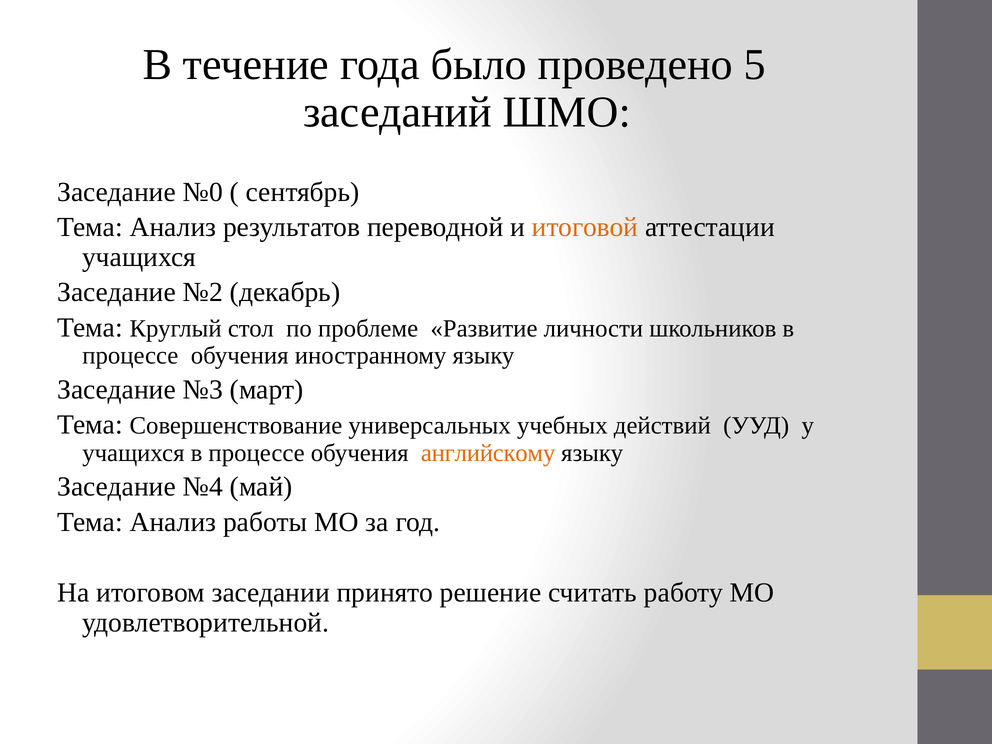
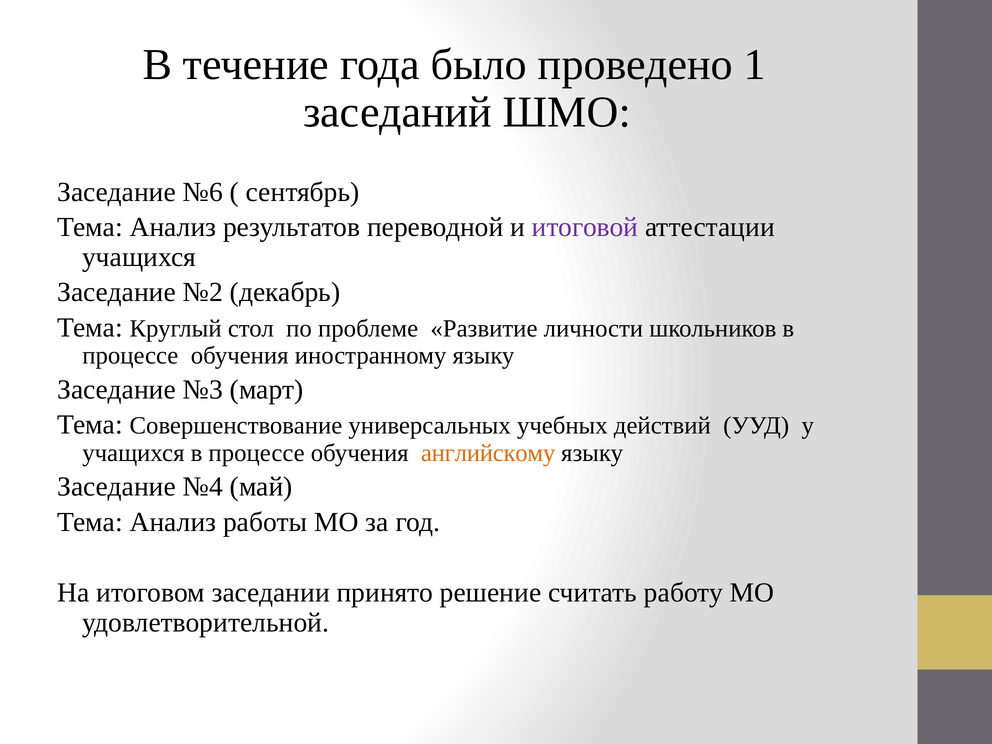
5: 5 -> 1
№0: №0 -> №6
итоговой colour: orange -> purple
